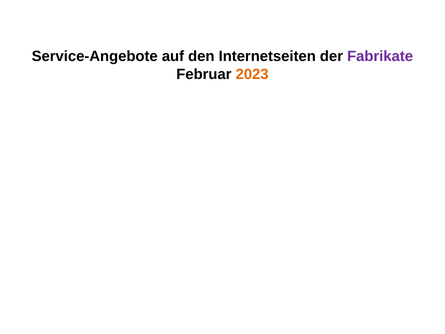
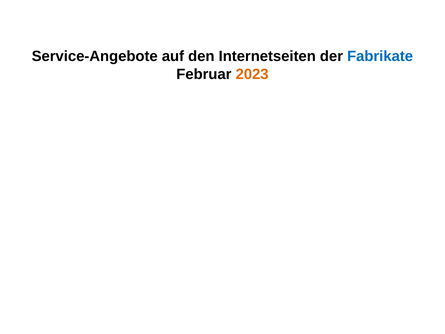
Fabrikate colour: purple -> blue
